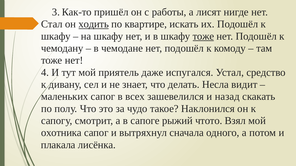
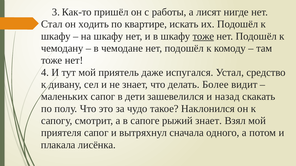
ходить underline: present -> none
Несла: Несла -> Более
всех: всех -> дети
рыжий чтото: чтото -> знает
охотника: охотника -> приятеля
